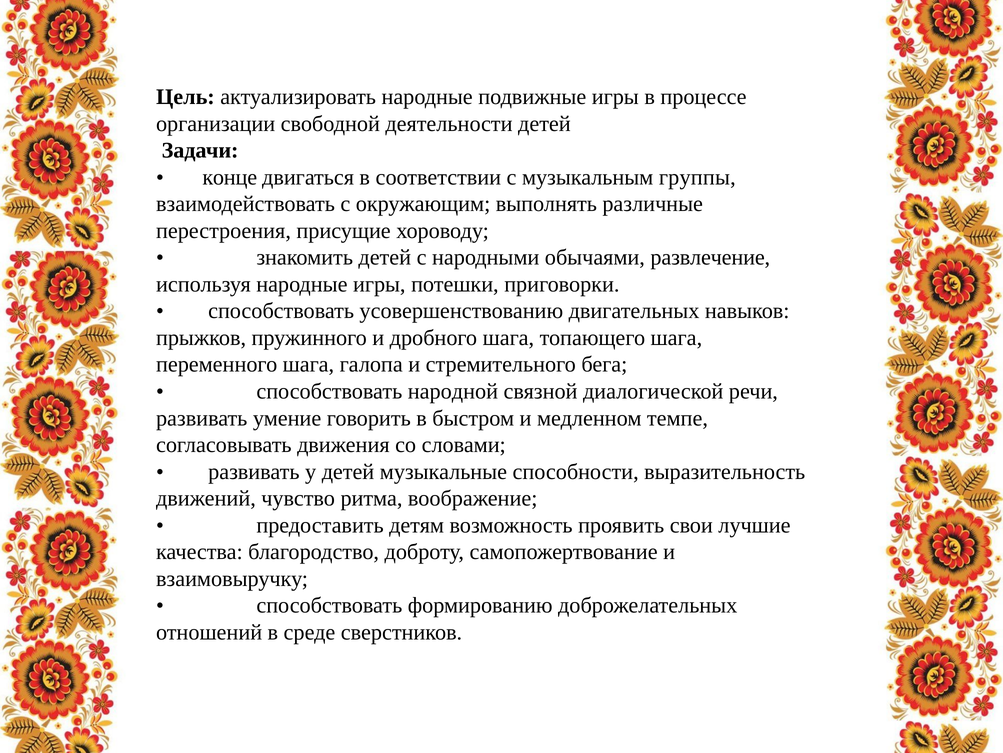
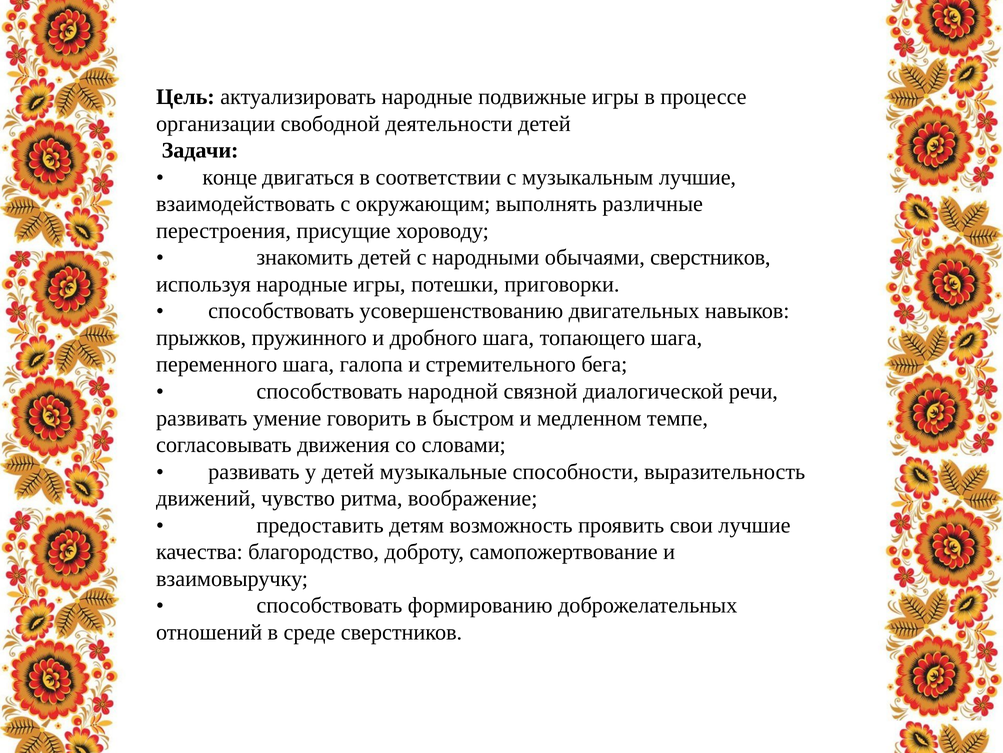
музыкальным группы: группы -> лучшие
обычаями развлечение: развлечение -> сверстников
